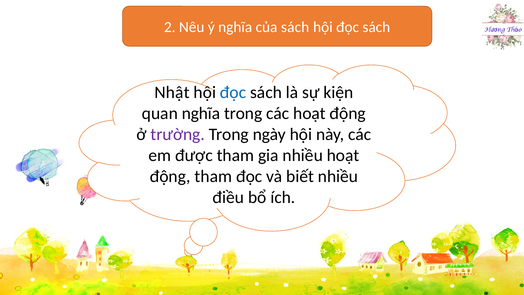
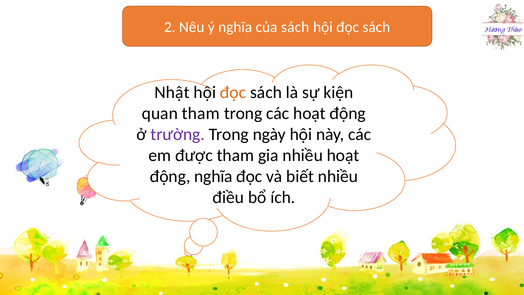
đọc at (233, 92) colour: blue -> orange
quan nghĩa: nghĩa -> tham
động tham: tham -> nghĩa
